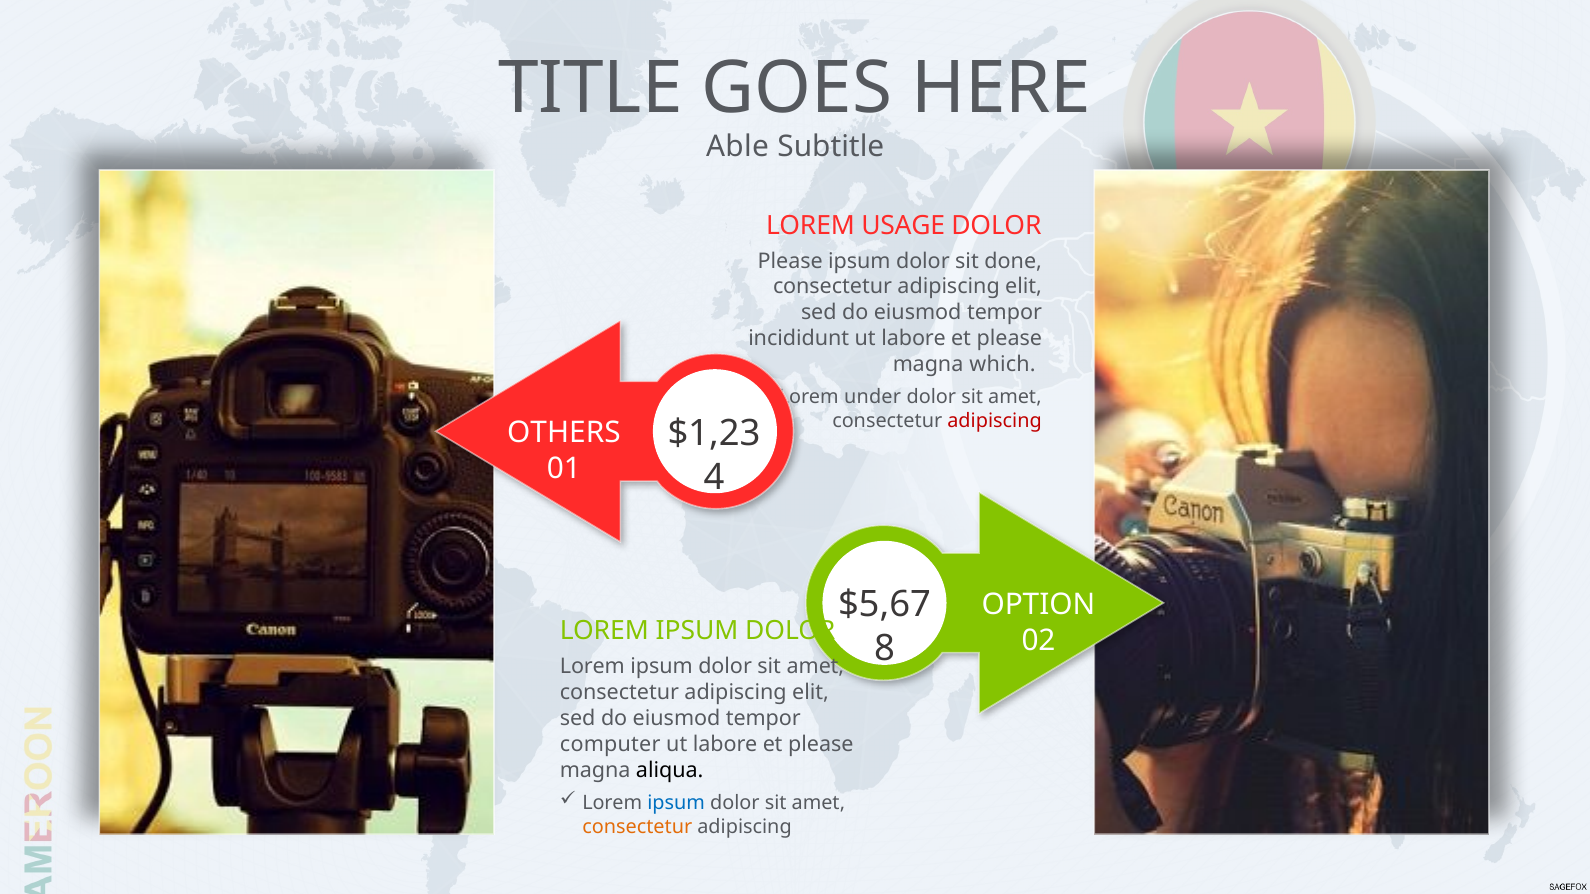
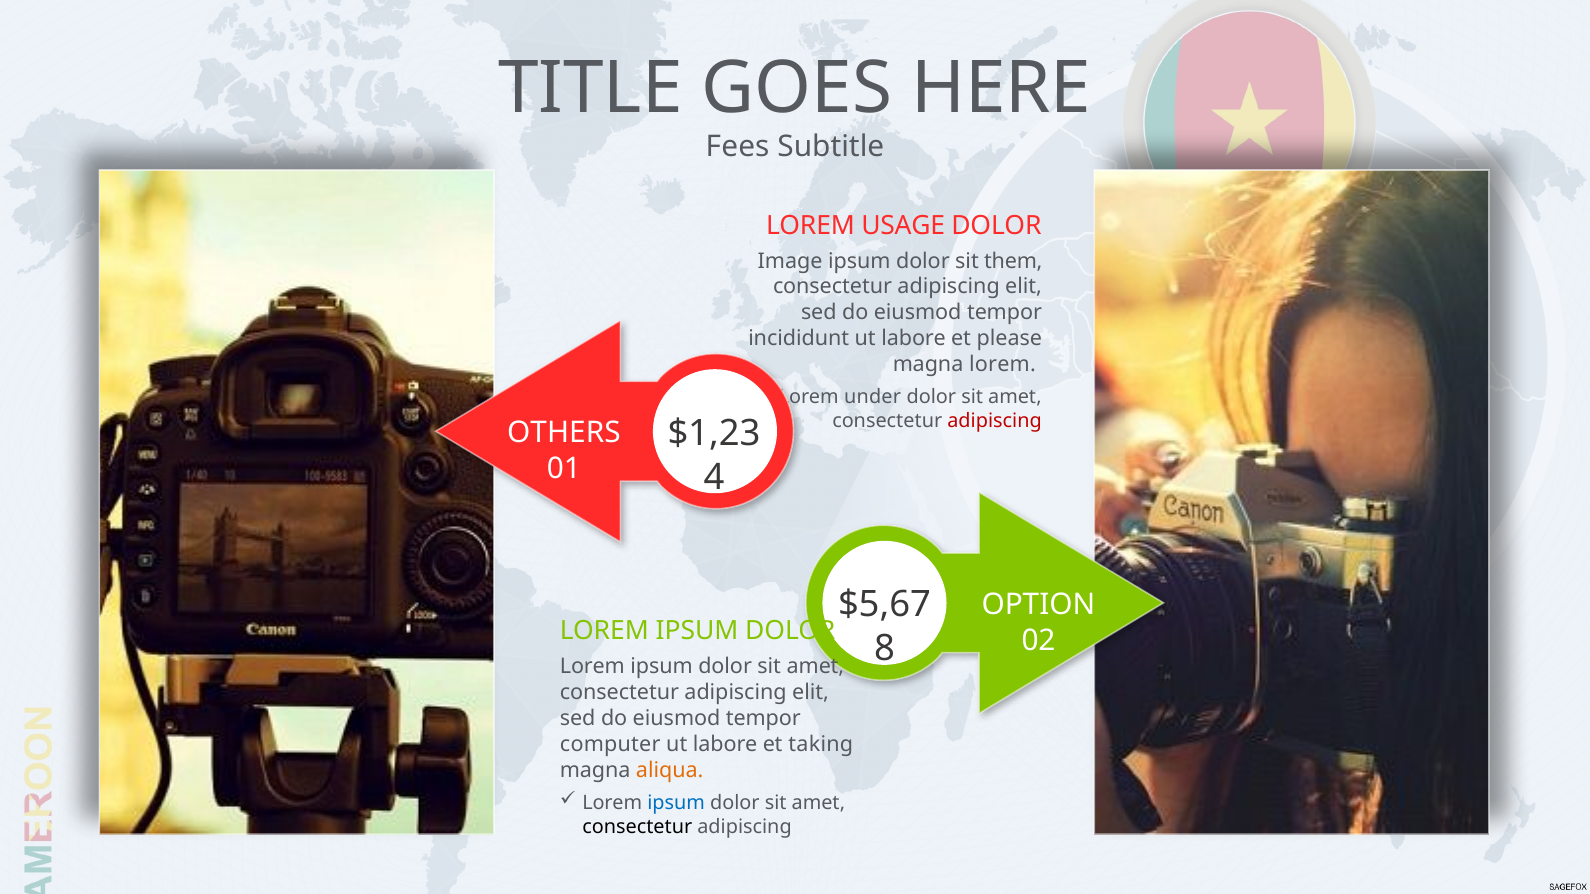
Able: Able -> Fees
Please at (790, 261): Please -> Image
done: done -> them
magna which: which -> lorem
please at (821, 745): please -> taking
aliqua colour: black -> orange
consectetur at (637, 827) colour: orange -> black
